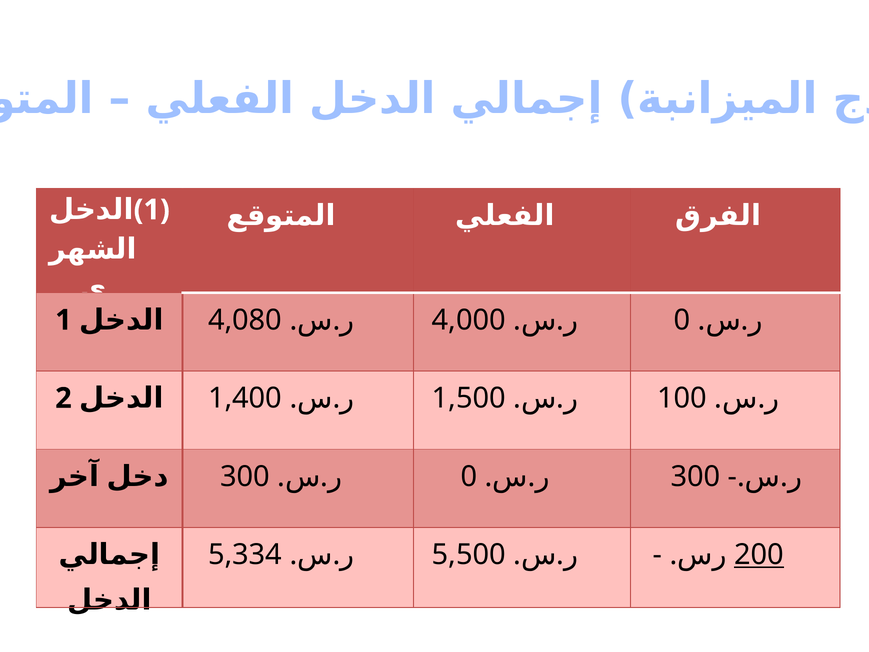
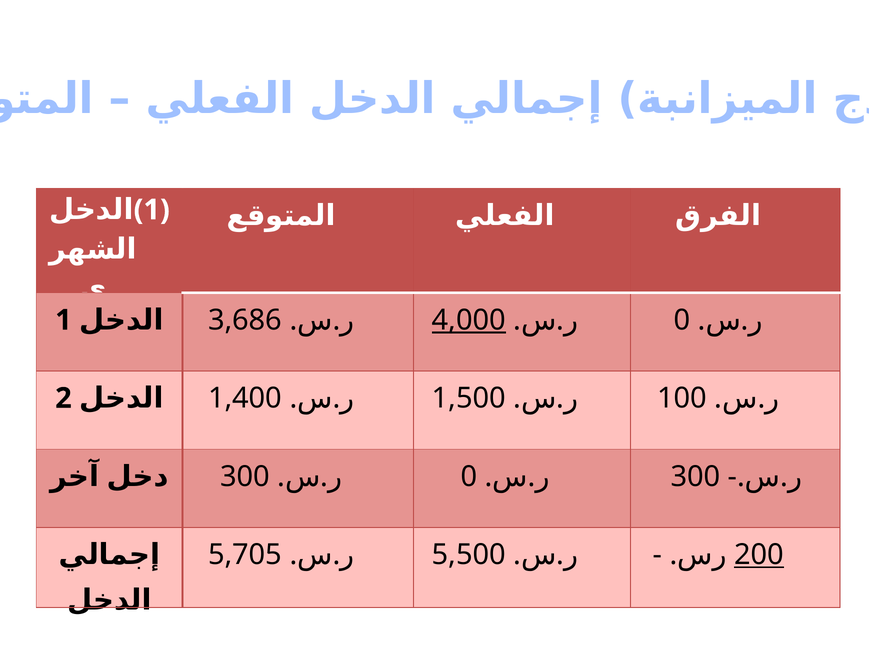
4,080: 4,080 -> 3,686
4,000 underline: none -> present
5,334: 5,334 -> 5,705
